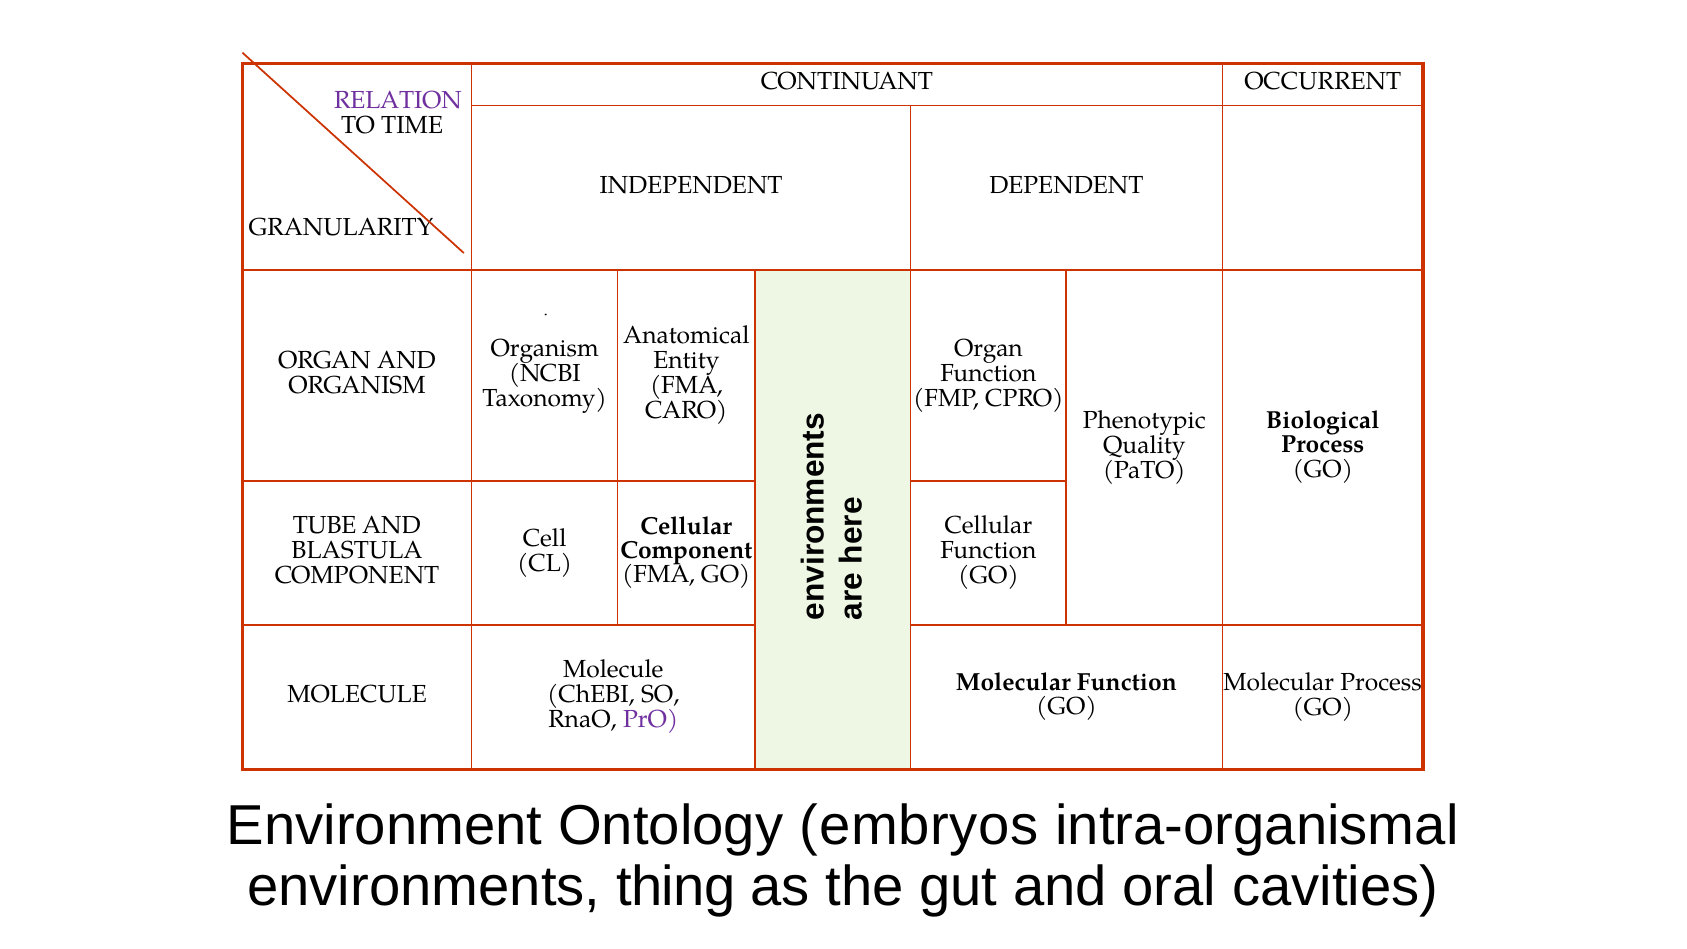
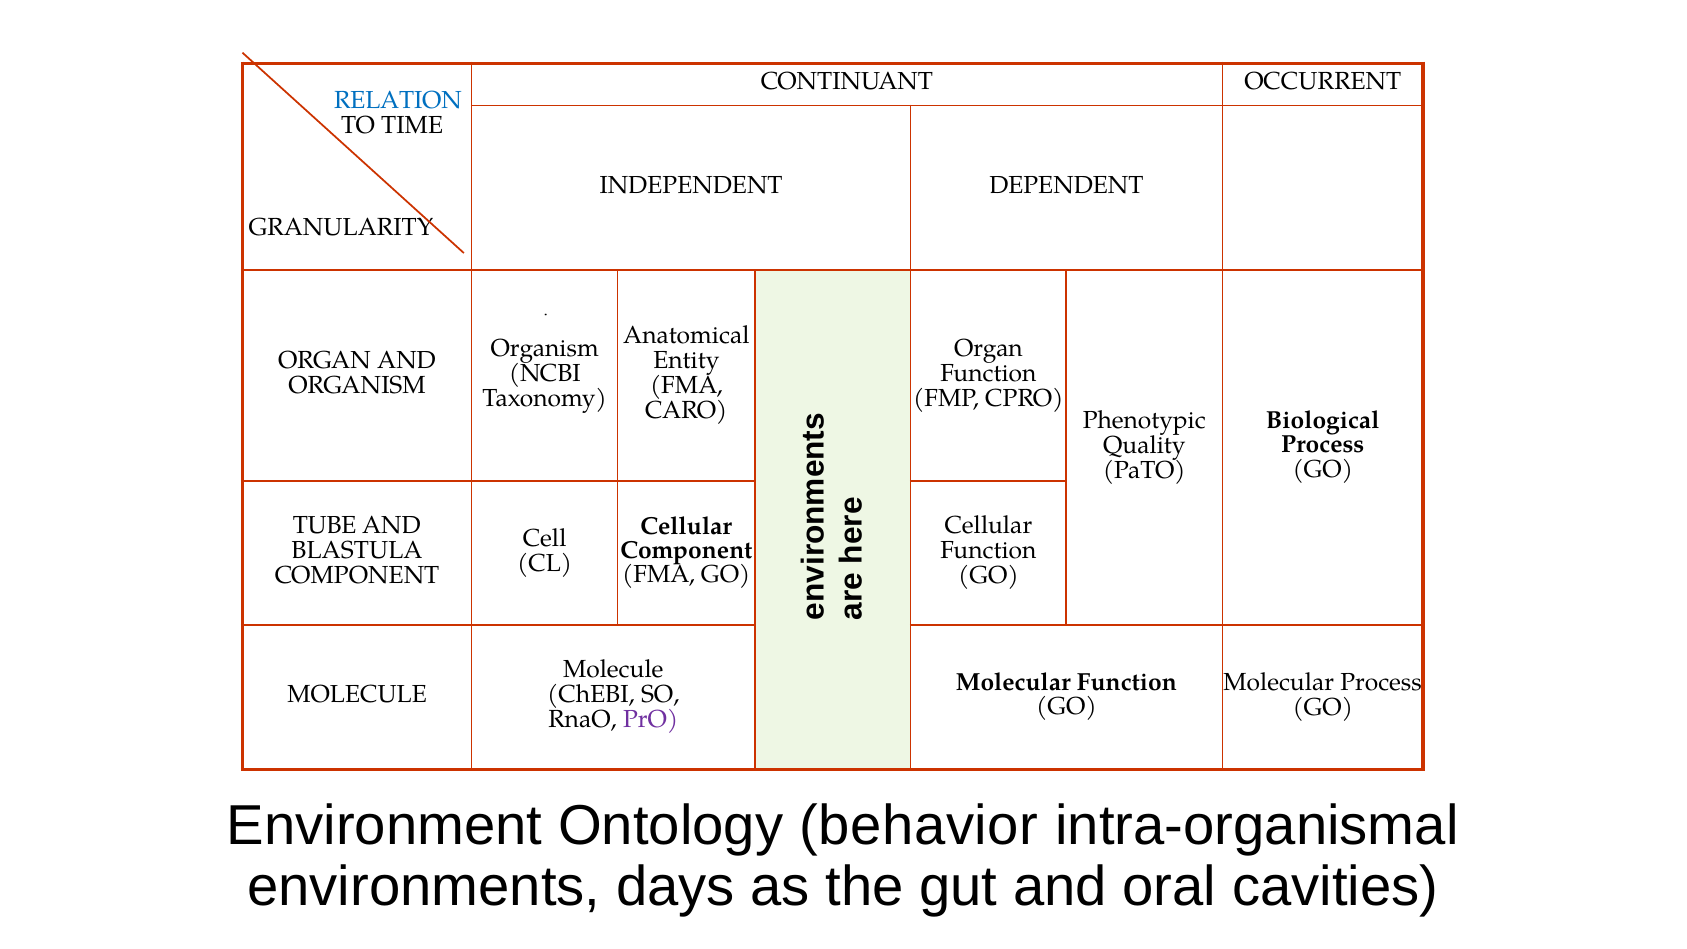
RELATION colour: purple -> blue
embryos: embryos -> behavior
thing: thing -> days
